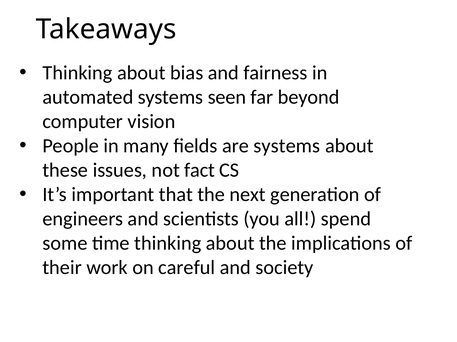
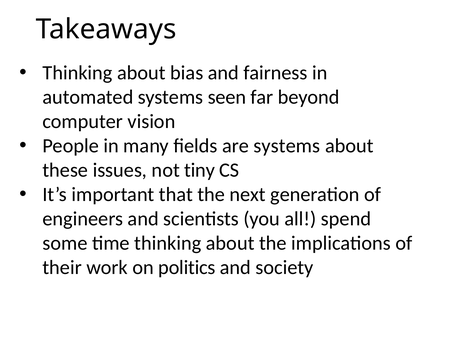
fact: fact -> tiny
careful: careful -> politics
